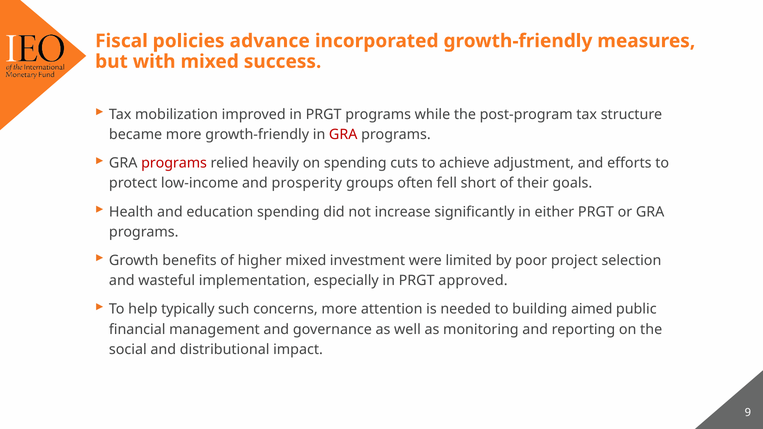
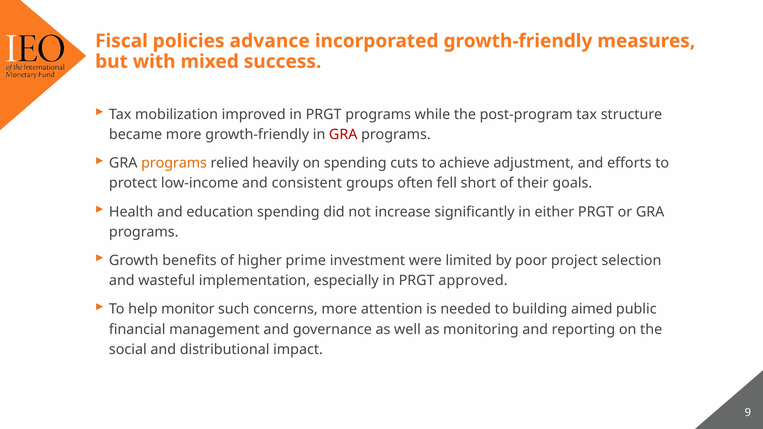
programs at (174, 163) colour: red -> orange
prosperity: prosperity -> consistent
higher mixed: mixed -> prime
typically: typically -> monitor
